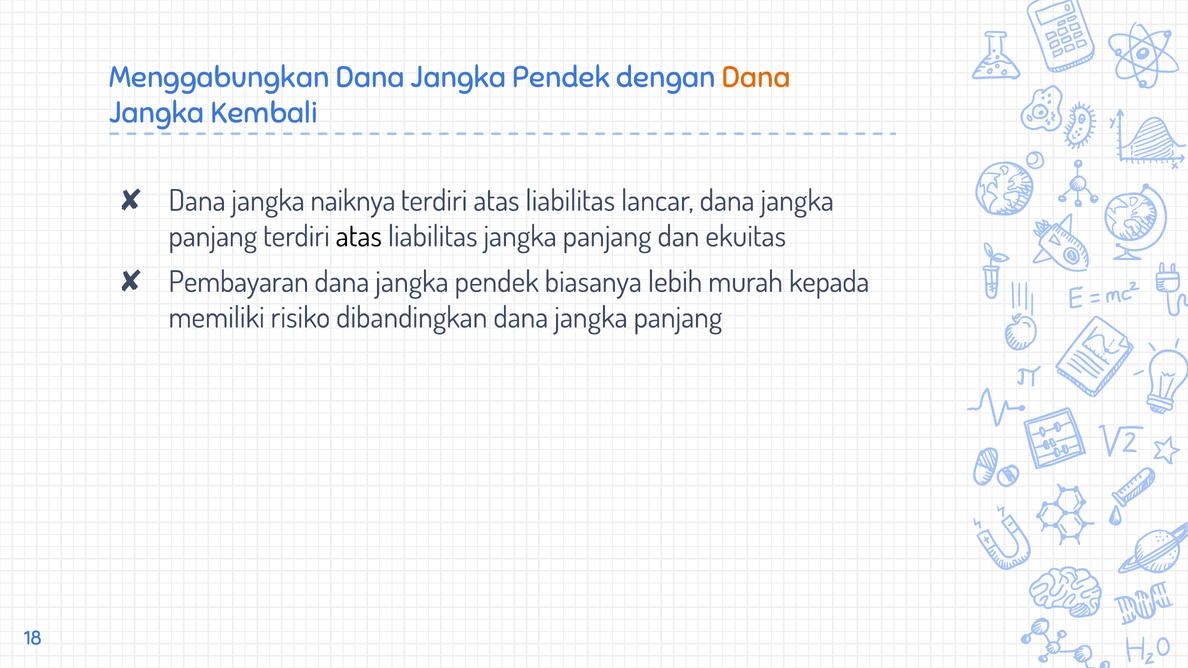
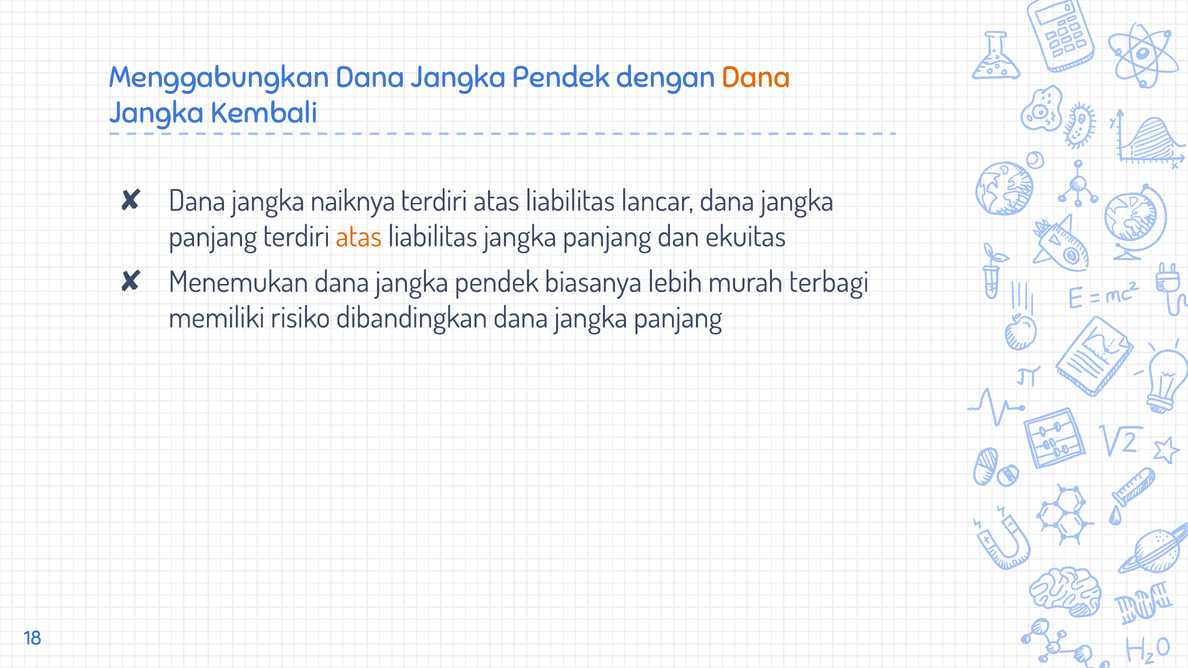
atas at (359, 237) colour: black -> orange
Pembayaran: Pembayaran -> Menemukan
kepada: kepada -> terbagi
